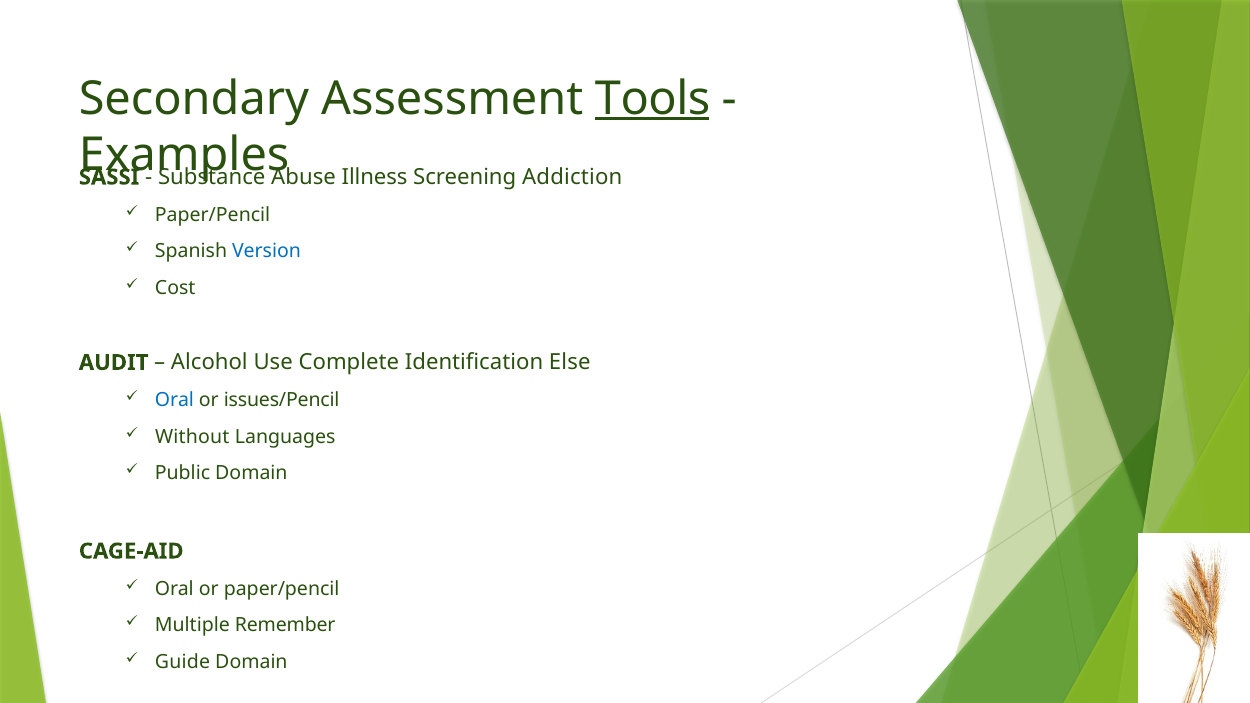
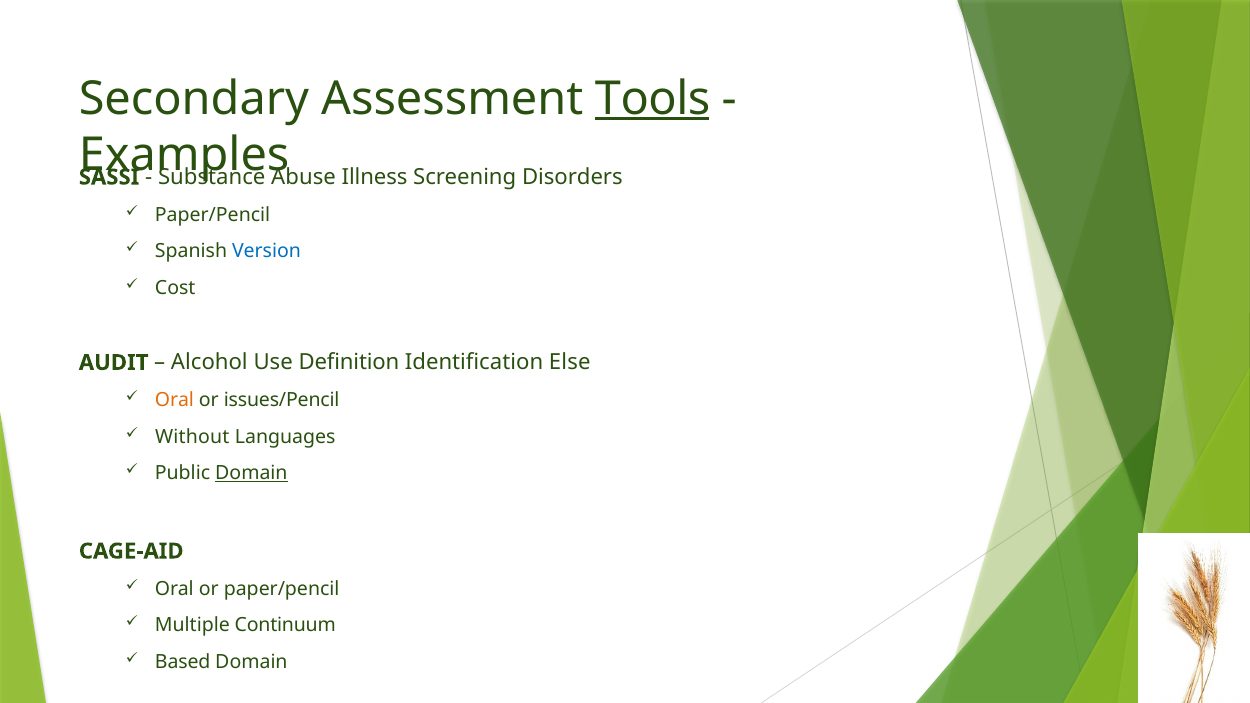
Addiction: Addiction -> Disorders
Complete: Complete -> Definition
Oral at (174, 401) colour: blue -> orange
Domain at (251, 473) underline: none -> present
Remember: Remember -> Continuum
Guide: Guide -> Based
